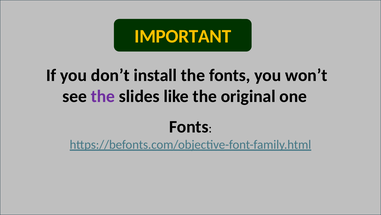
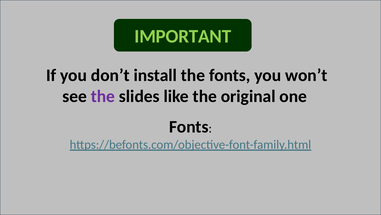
IMPORTANT colour: yellow -> light green
